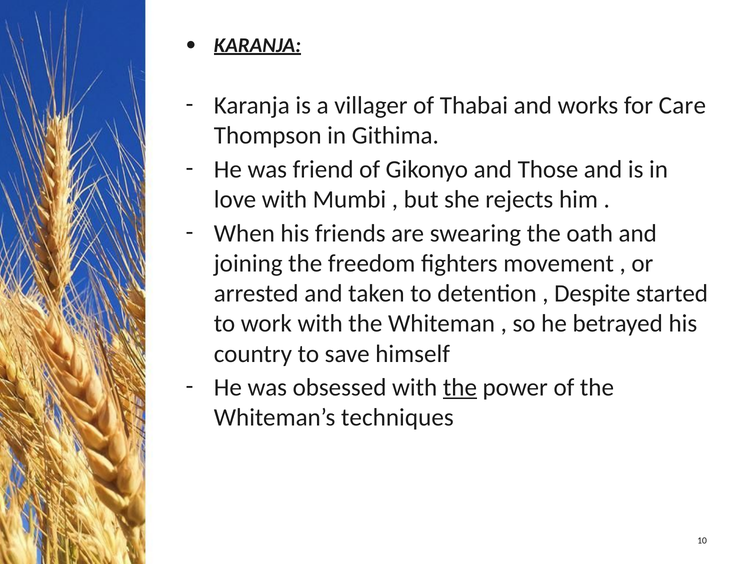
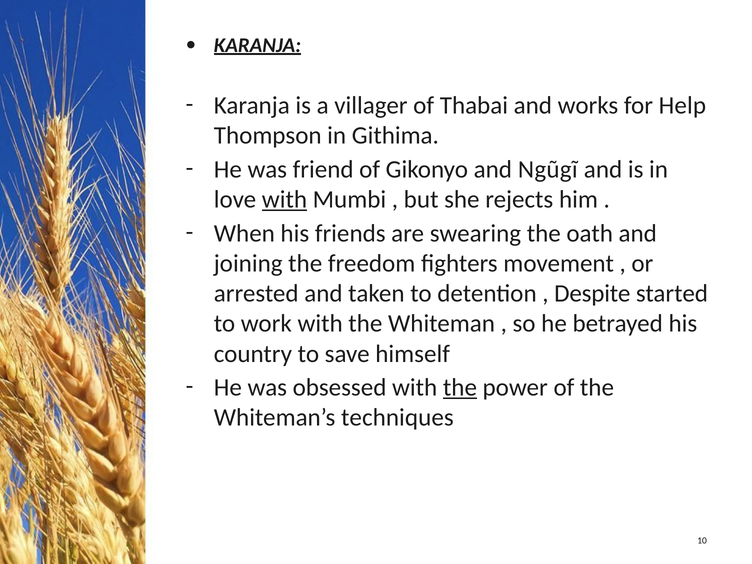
Care: Care -> Help
Those: Those -> Ngũgĩ
with at (284, 200) underline: none -> present
